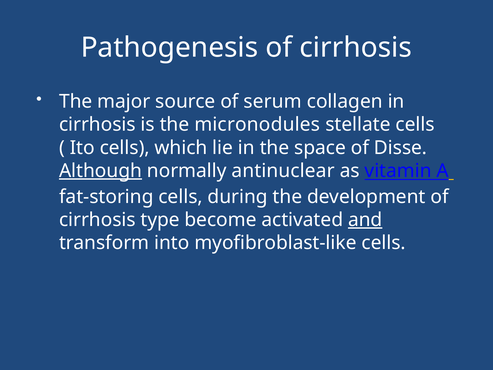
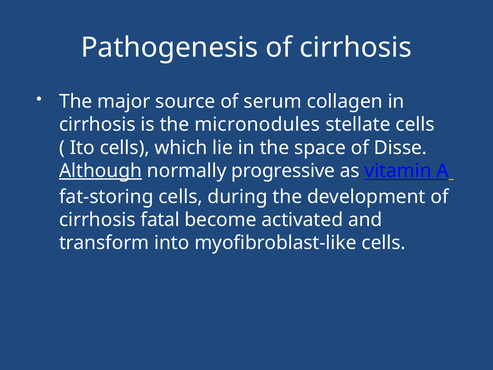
antinuclear: antinuclear -> progressive
type: type -> fatal
and underline: present -> none
